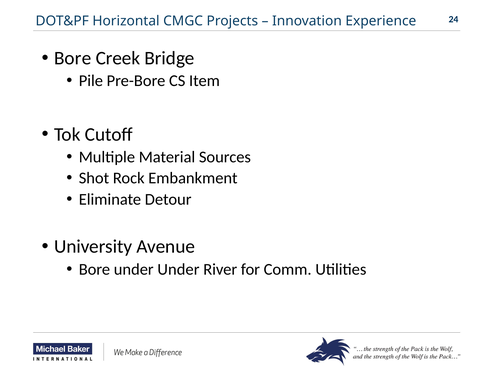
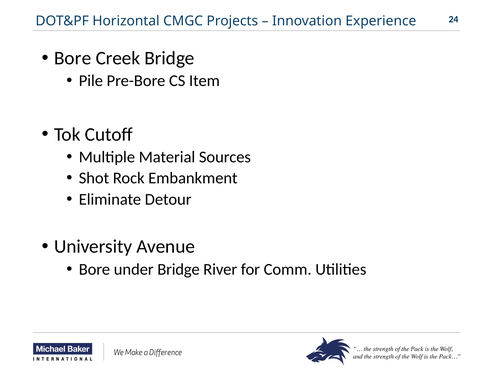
under Under: Under -> Bridge
